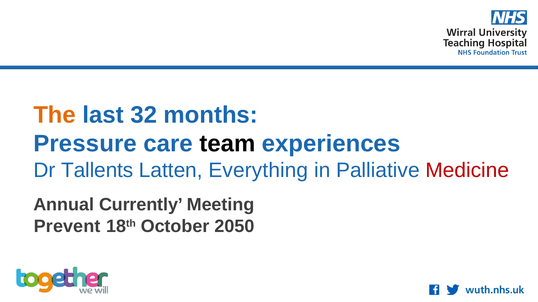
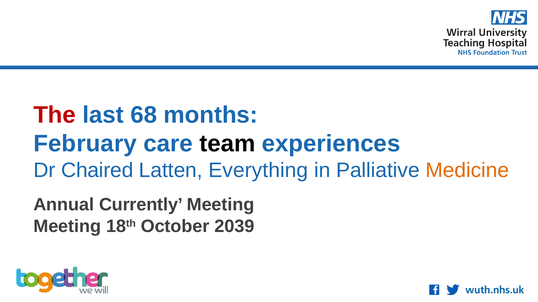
The colour: orange -> red
32: 32 -> 68
Pressure: Pressure -> February
Tallents: Tallents -> Chaired
Medicine colour: red -> orange
Prevent at (67, 227): Prevent -> Meeting
2050: 2050 -> 2039
